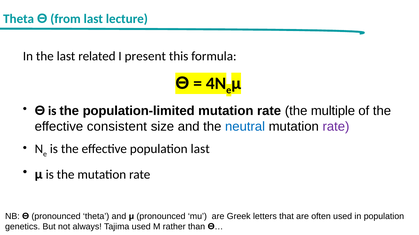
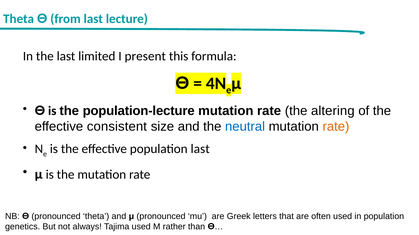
related: related -> limited
population-limited: population-limited -> population-lecture
multiple: multiple -> altering
rate at (336, 127) colour: purple -> orange
